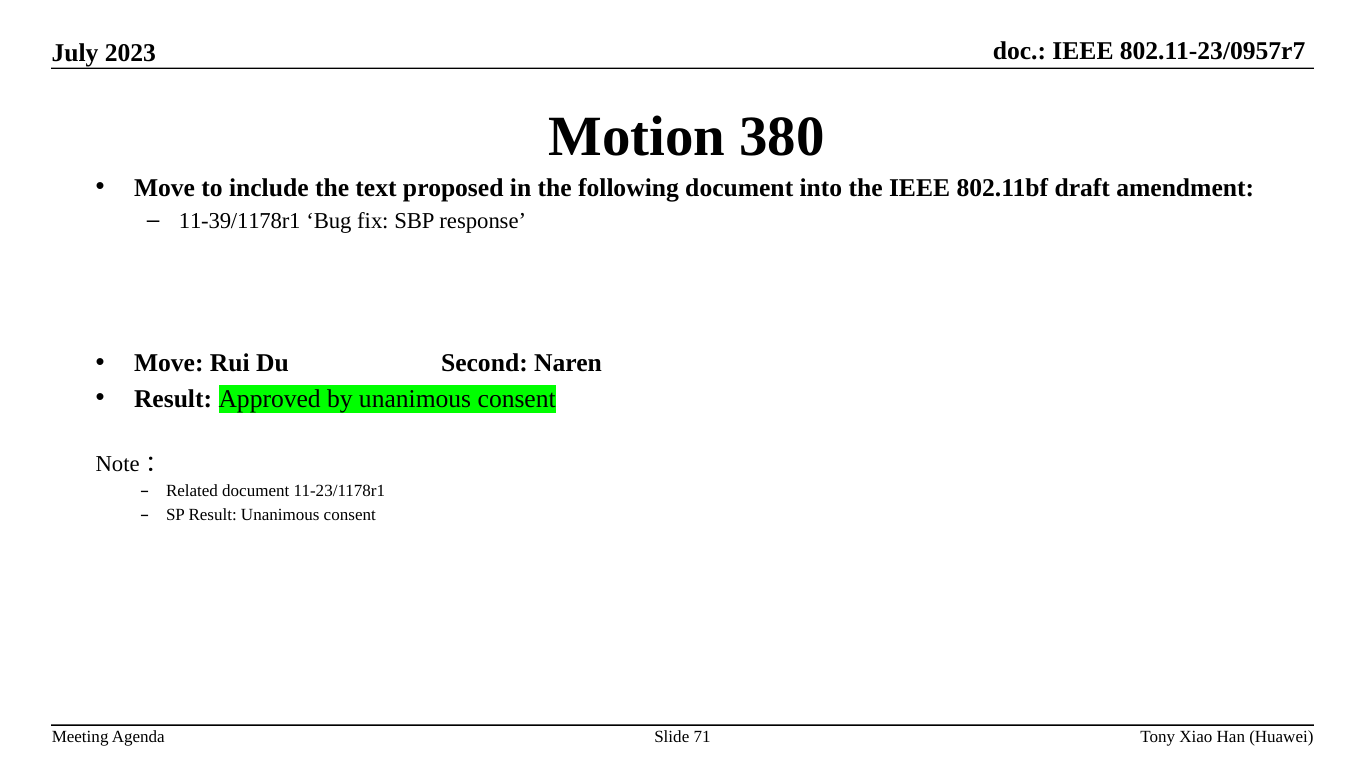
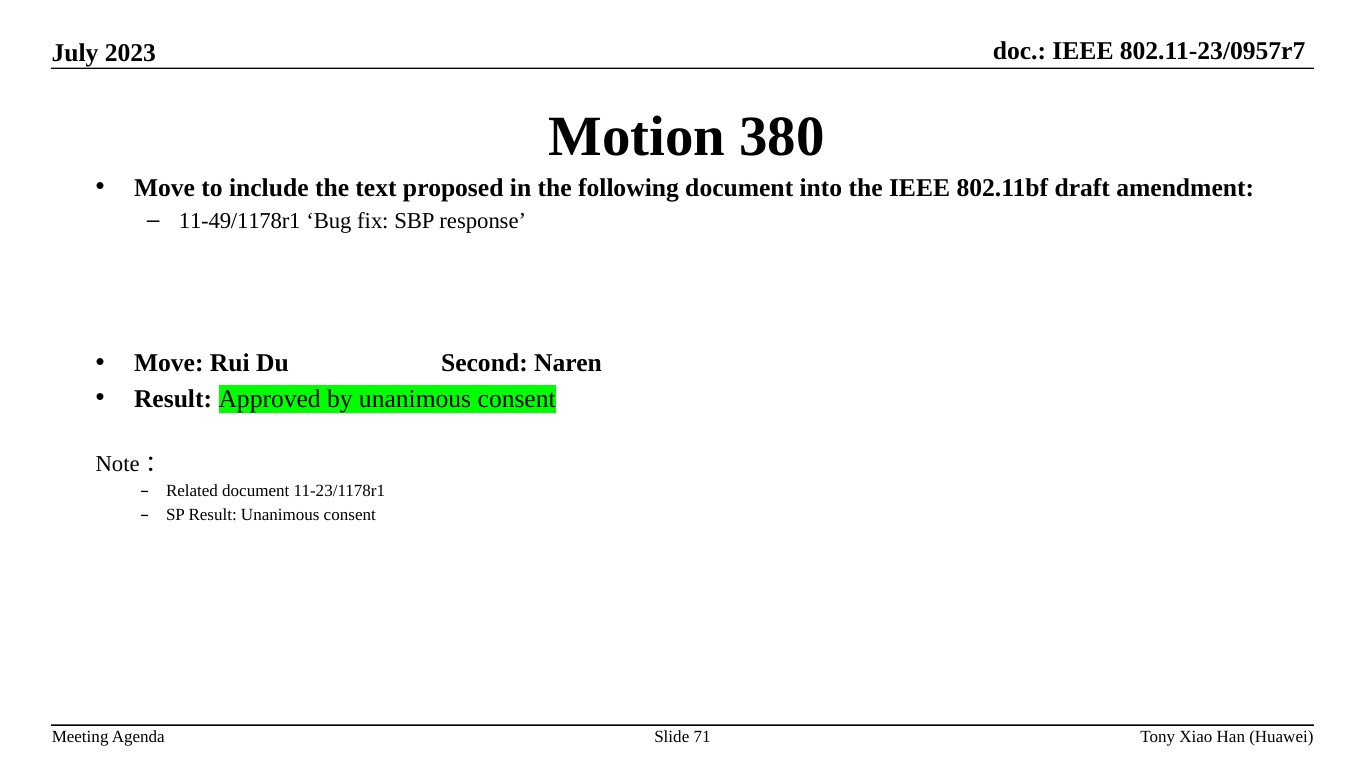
11-39/1178r1: 11-39/1178r1 -> 11-49/1178r1
